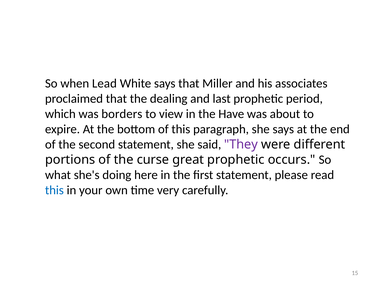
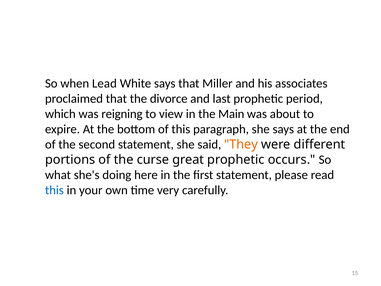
dealing: dealing -> divorce
borders: borders -> reigning
Have: Have -> Main
They colour: purple -> orange
